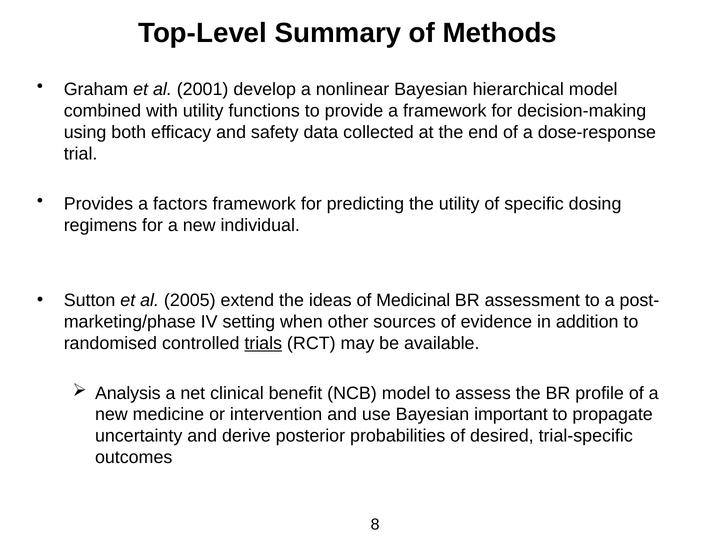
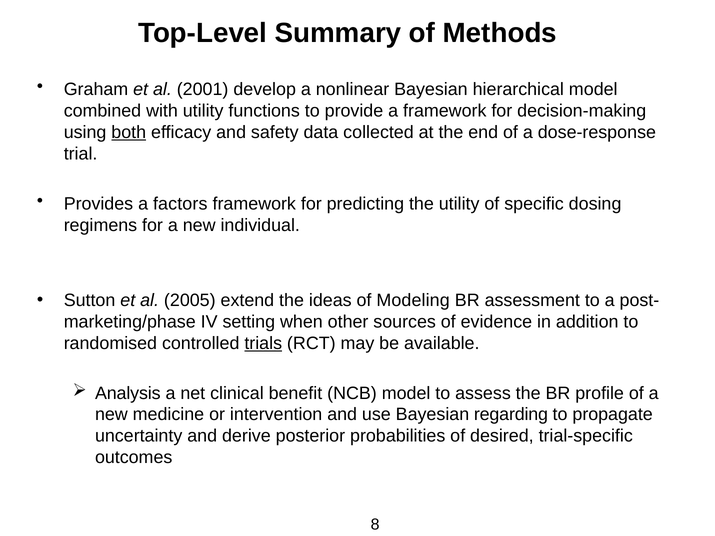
both underline: none -> present
Medicinal: Medicinal -> Modeling
important: important -> regarding
